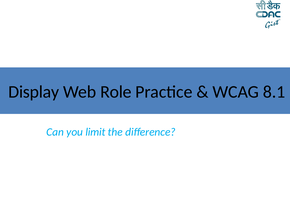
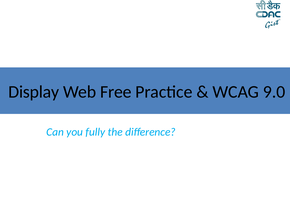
Role: Role -> Free
8.1: 8.1 -> 9.0
limit: limit -> fully
